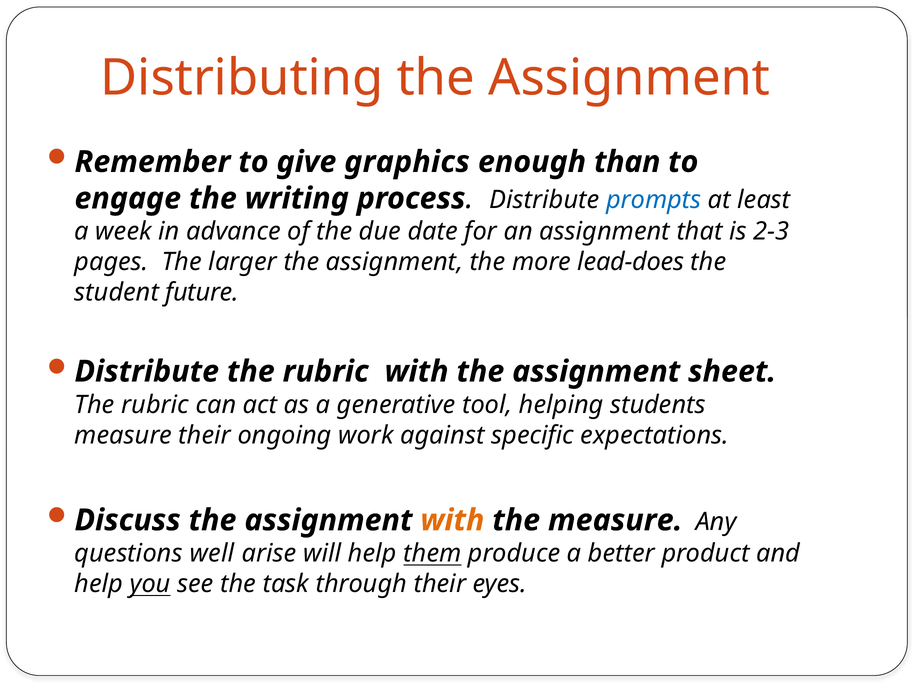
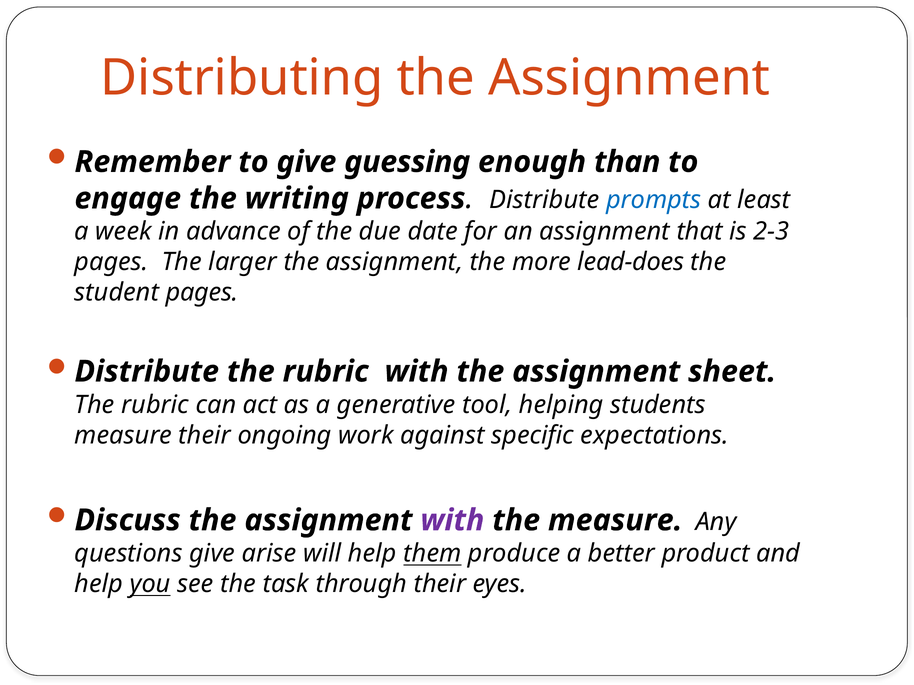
graphics: graphics -> guessing
student future: future -> pages
with at (452, 521) colour: orange -> purple
questions well: well -> give
